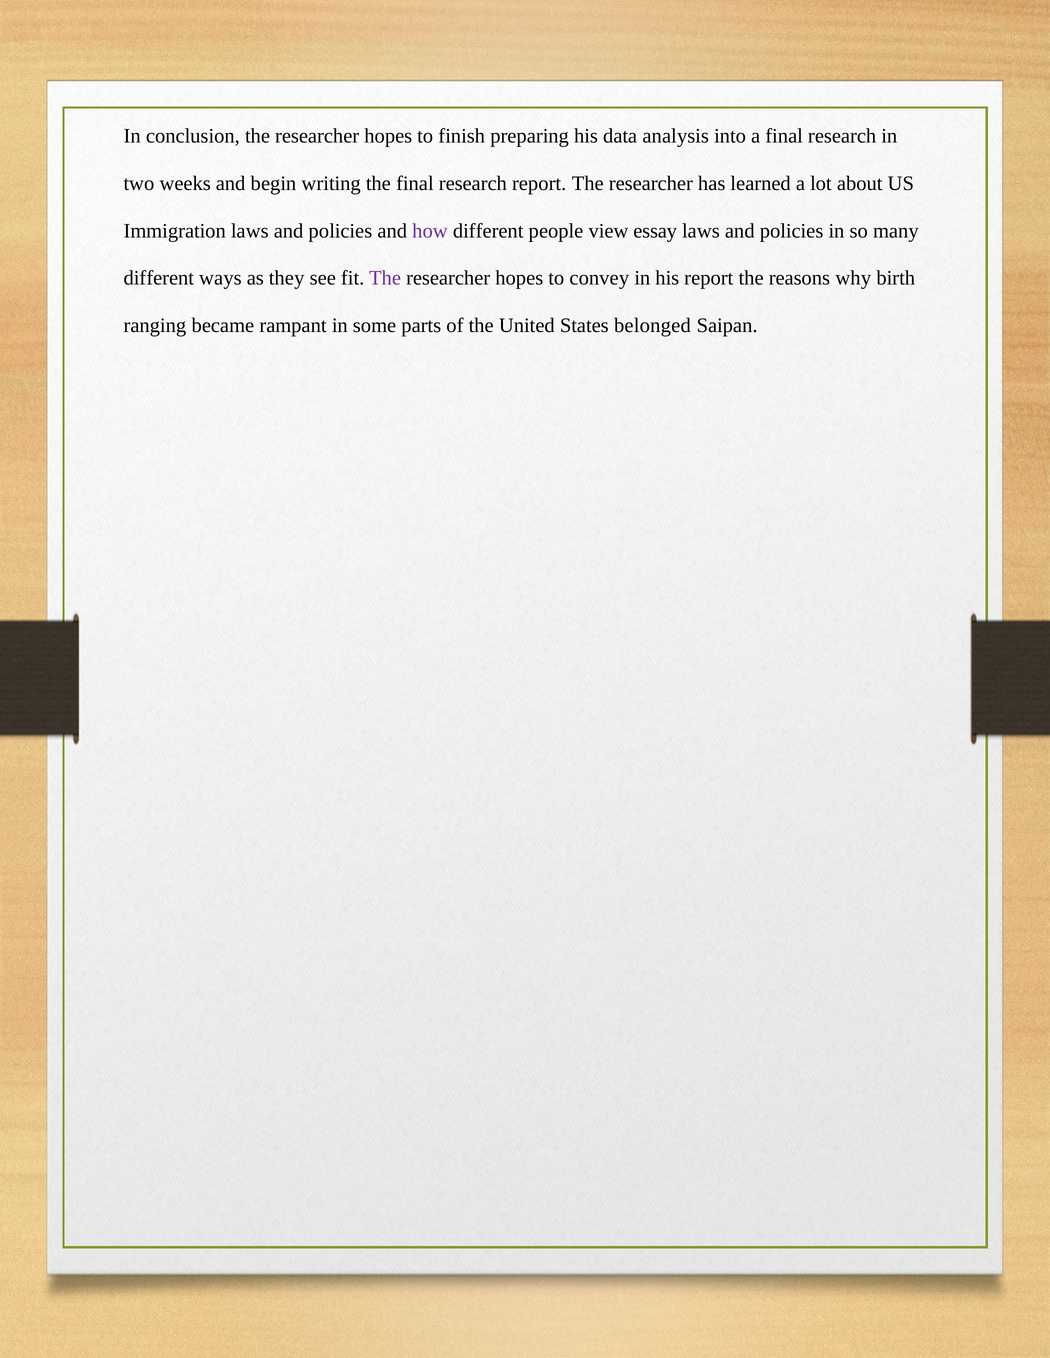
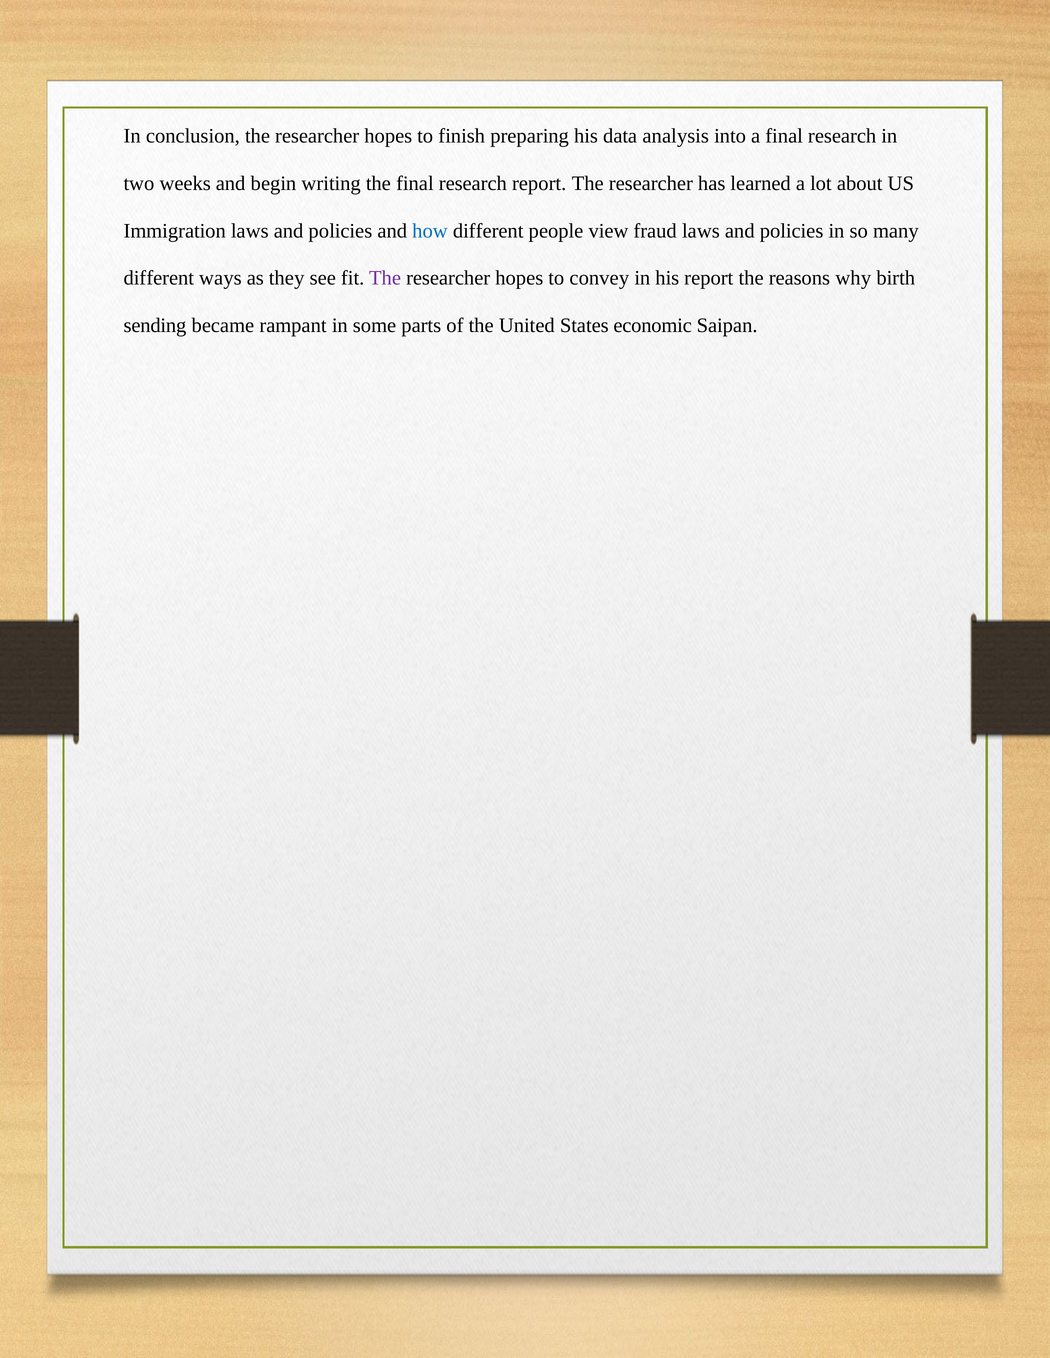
how colour: purple -> blue
essay: essay -> fraud
ranging: ranging -> sending
belonged: belonged -> economic
